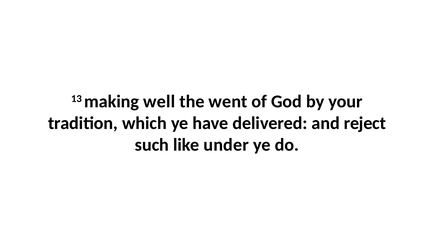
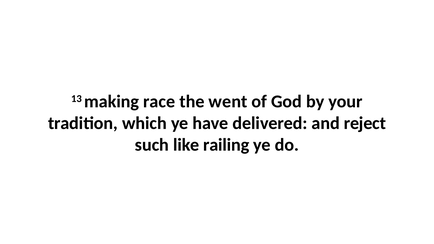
well: well -> race
under: under -> railing
